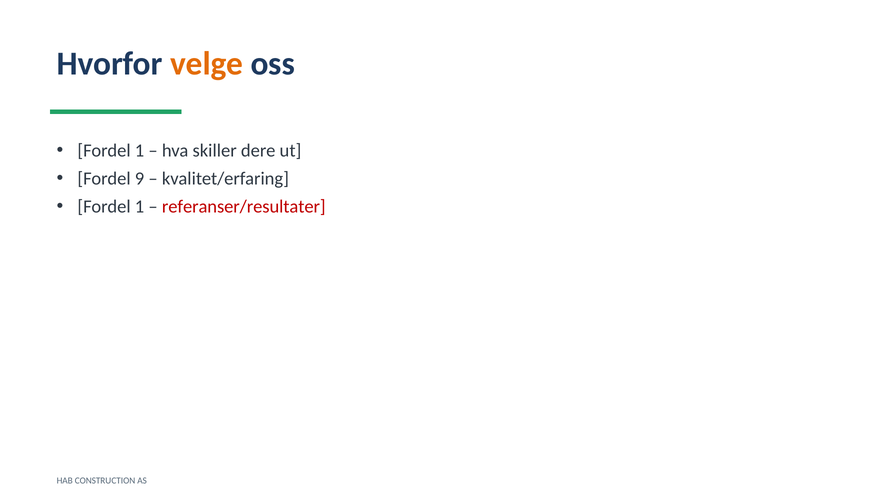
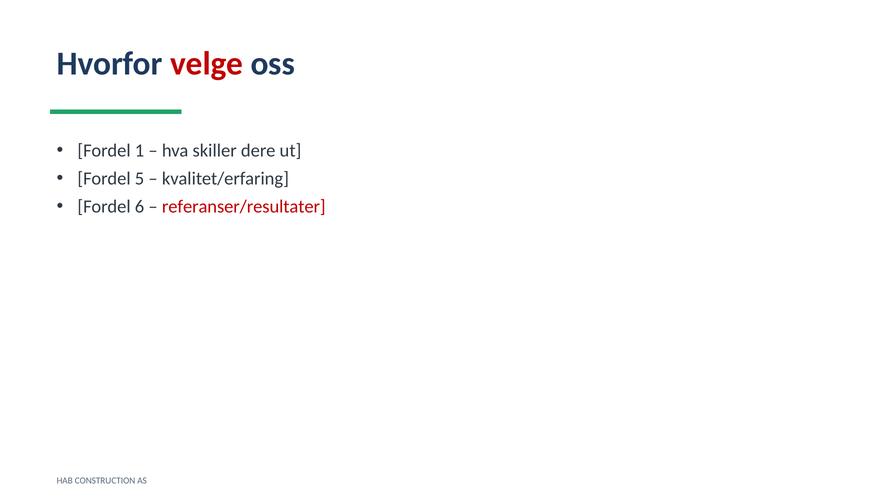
velge colour: orange -> red
9: 9 -> 5
1 at (140, 206): 1 -> 6
